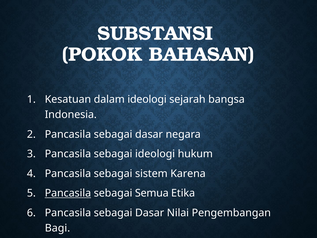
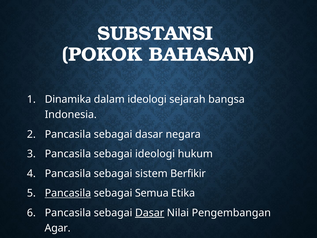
Kesatuan: Kesatuan -> Dinamika
Karena: Karena -> Berfikir
Dasar at (150, 213) underline: none -> present
Bagi: Bagi -> Agar
